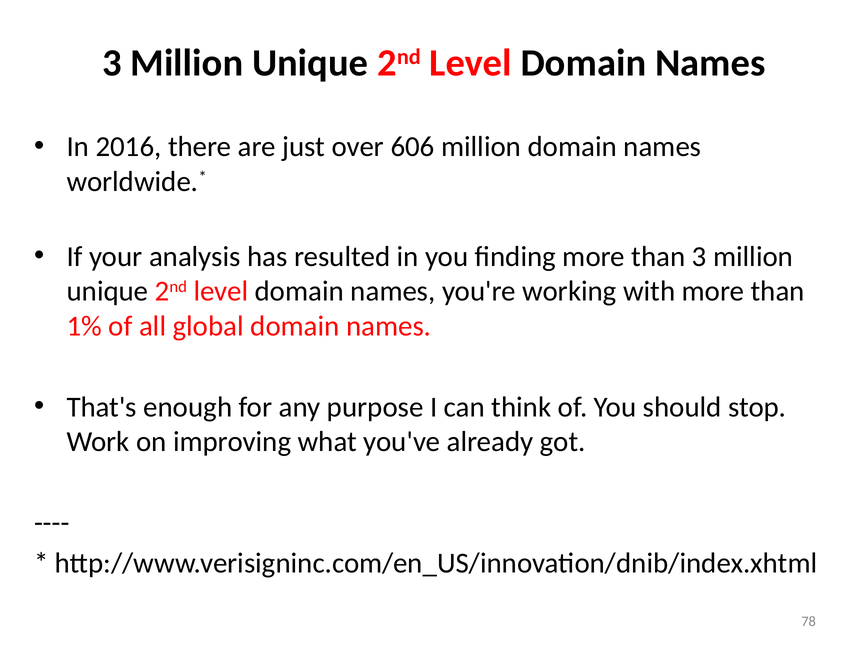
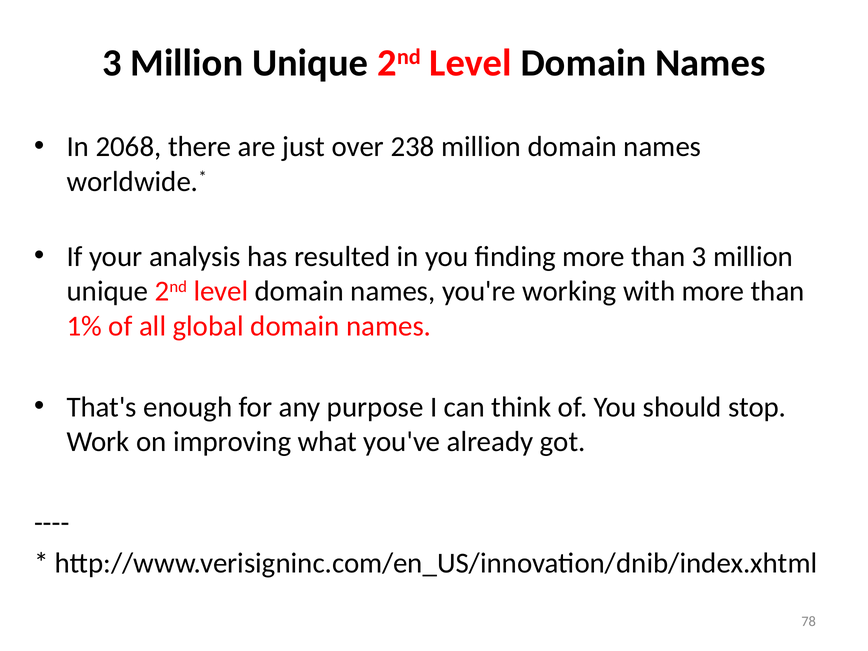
2016: 2016 -> 2068
606: 606 -> 238
